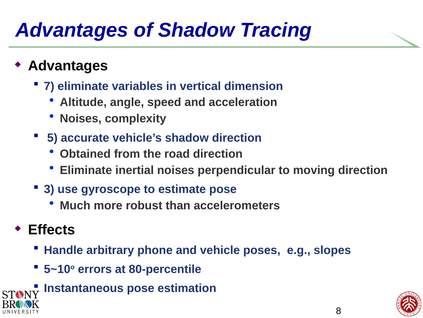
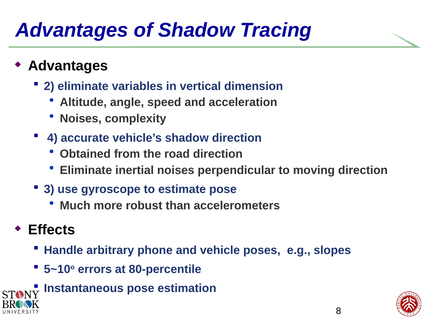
7: 7 -> 2
5: 5 -> 4
